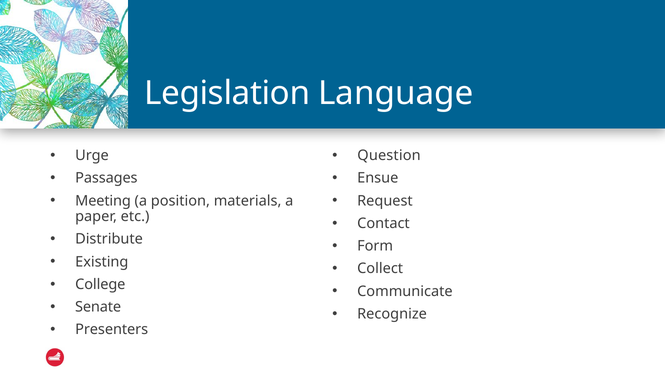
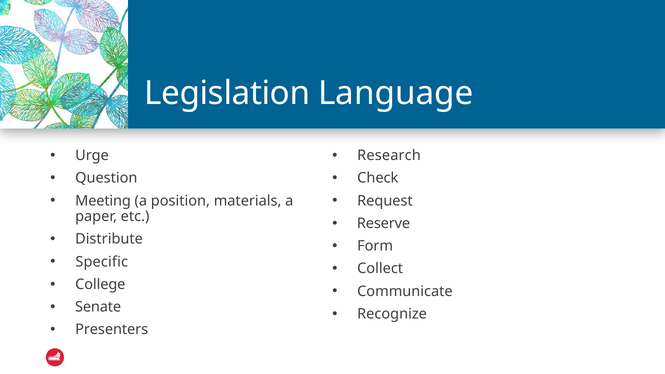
Question: Question -> Research
Passages: Passages -> Question
Ensue: Ensue -> Check
Contact: Contact -> Reserve
Existing: Existing -> Specific
